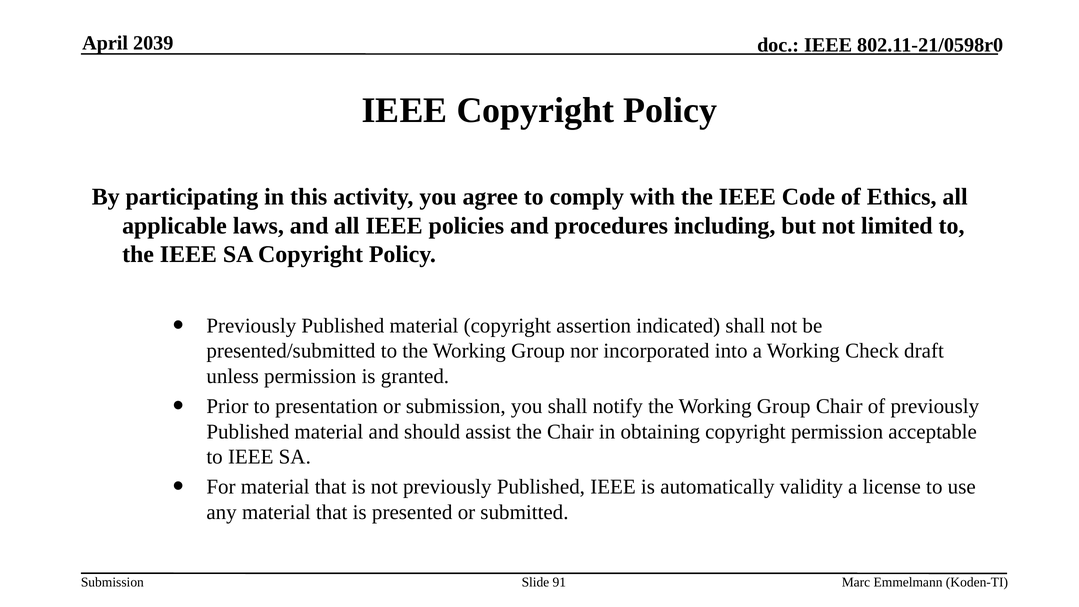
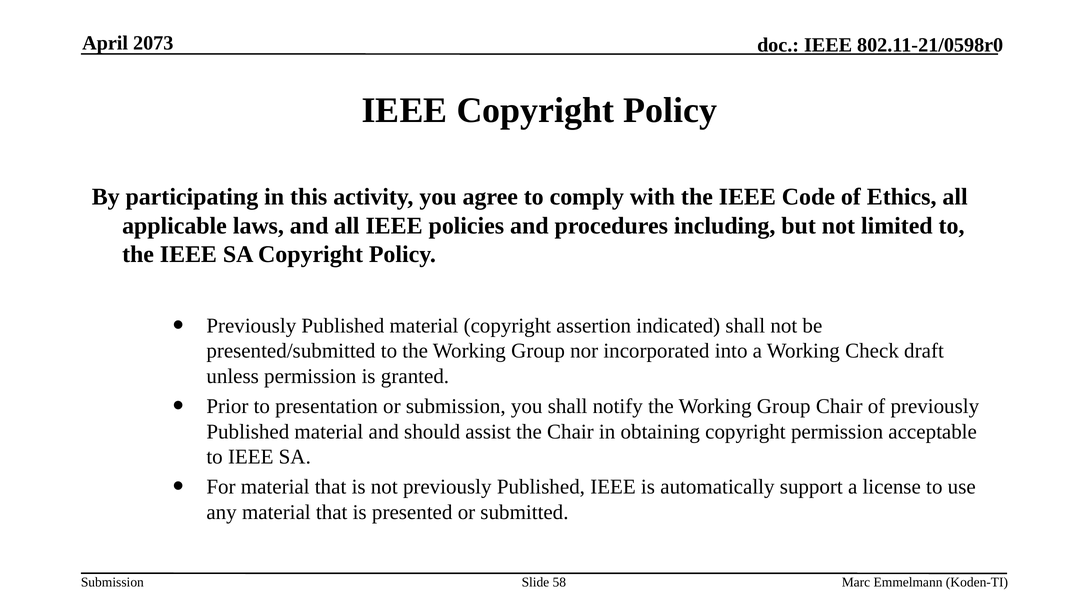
2039: 2039 -> 2073
validity: validity -> support
91: 91 -> 58
